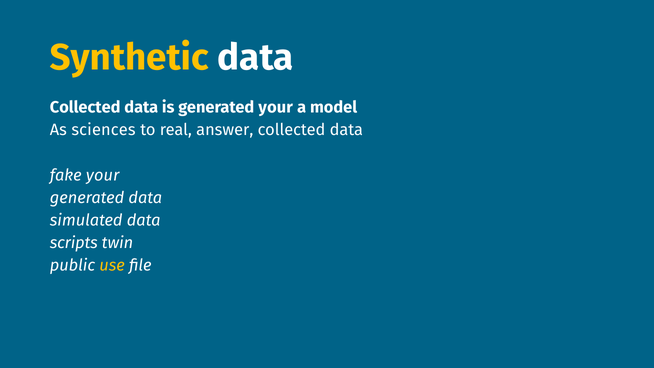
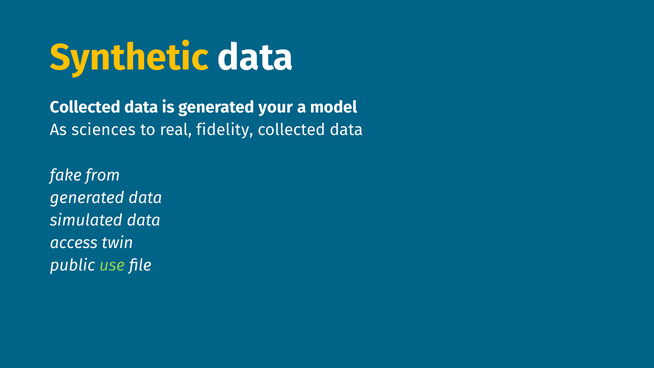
answer: answer -> fidelity
fake your: your -> from
scripts: scripts -> access
use colour: yellow -> light green
